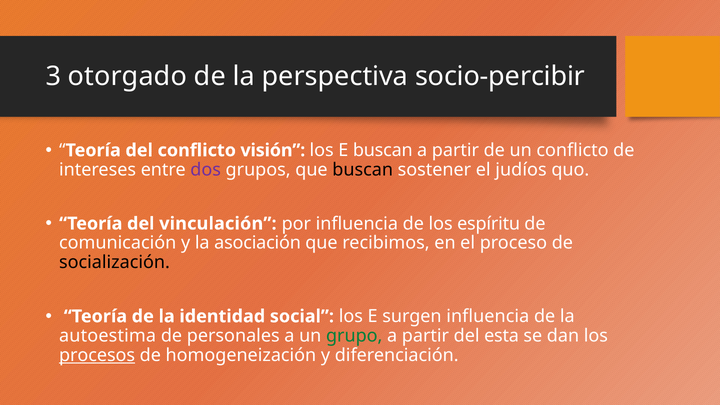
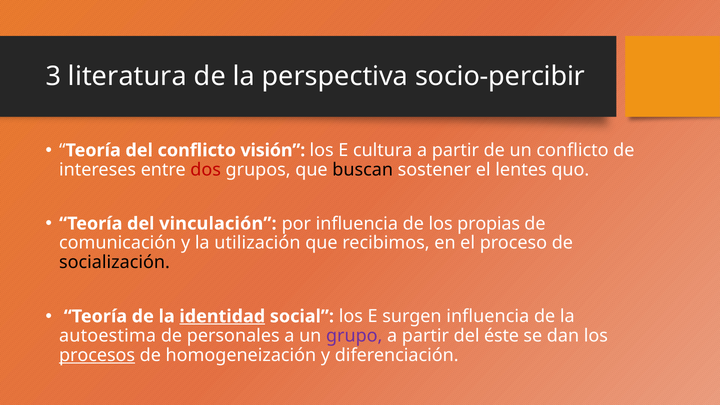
otorgado: otorgado -> literatura
E buscan: buscan -> cultura
dos colour: purple -> red
judíos: judíos -> lentes
espíritu: espíritu -> propias
asociación: asociación -> utilización
identidad underline: none -> present
grupo colour: green -> purple
esta: esta -> éste
